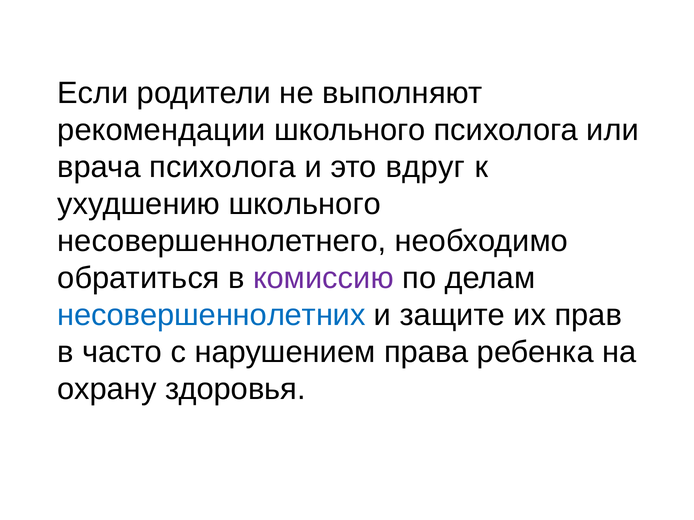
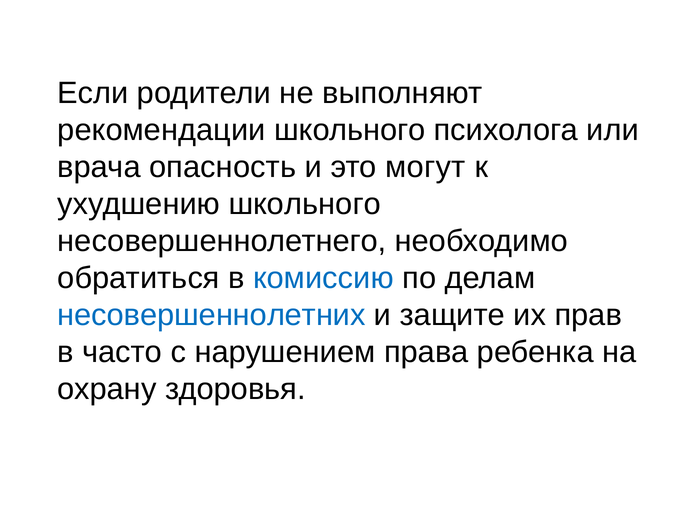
врача психолога: психолога -> опасность
вдруг: вдруг -> могут
комиссию colour: purple -> blue
